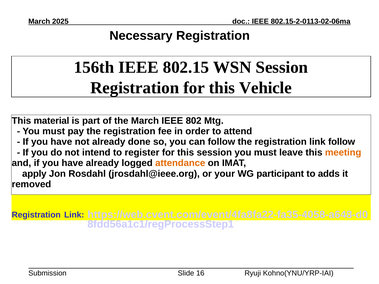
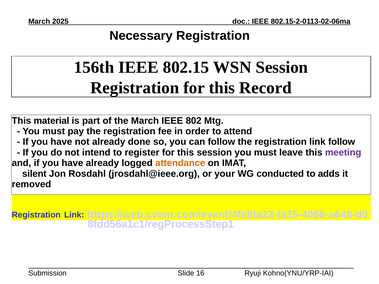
Vehicle: Vehicle -> Record
meeting colour: orange -> purple
apply: apply -> silent
participant: participant -> conducted
